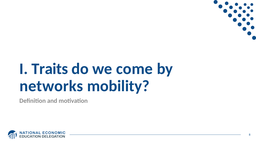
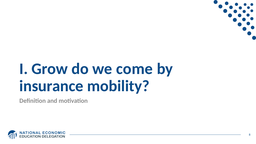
Traits: Traits -> Grow
networks: networks -> insurance
